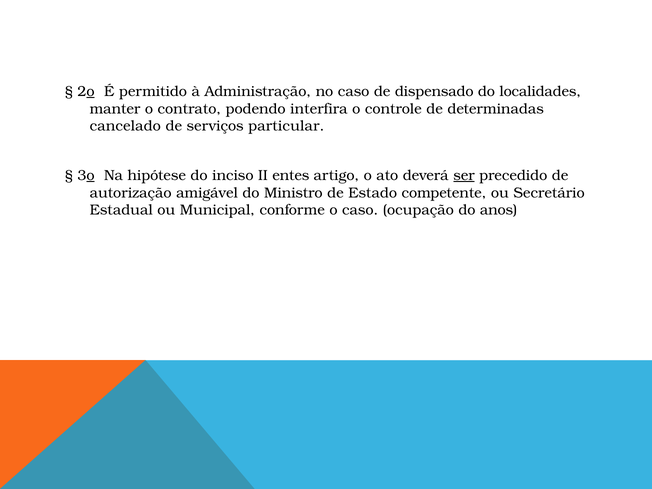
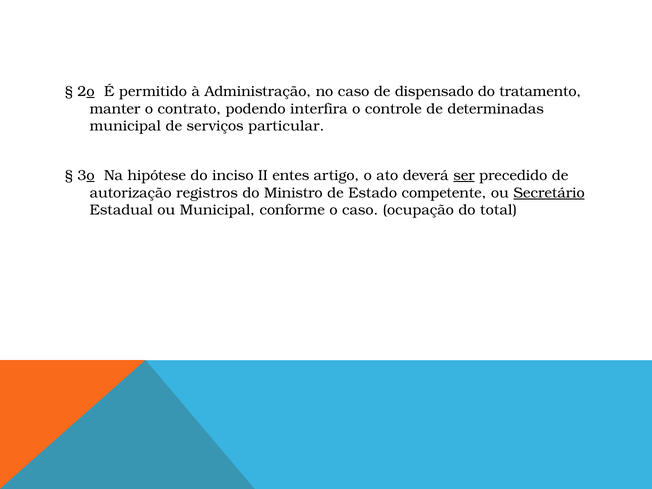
localidades: localidades -> tratamento
cancelado at (125, 126): cancelado -> municipal
amigável: amigável -> registros
Secretário underline: none -> present
anos: anos -> total
